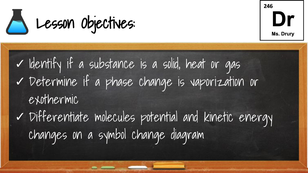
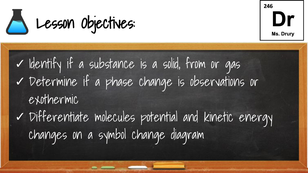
heat: heat -> from
vaporization: vaporization -> observations
